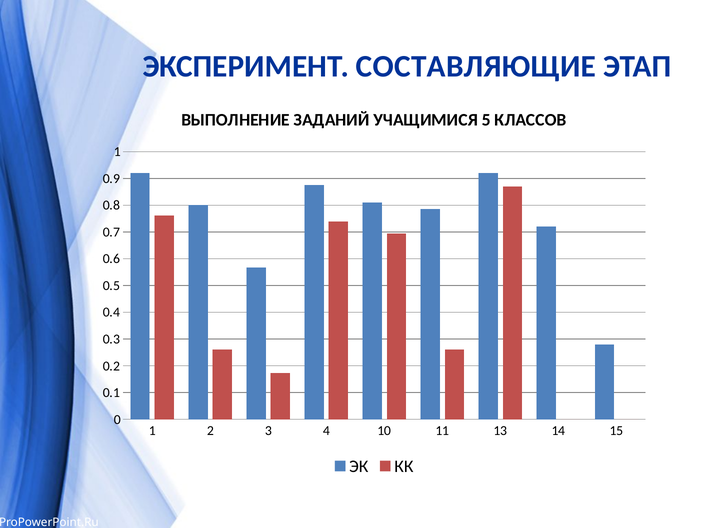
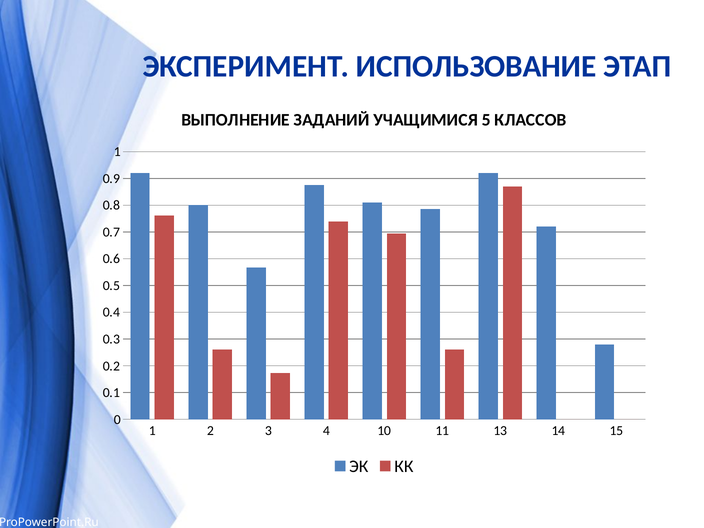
СОСТАВЛЯЮЩИЕ: СОСТАВЛЯЮЩИЕ -> ИСПОЛЬЗОВАНИЕ
